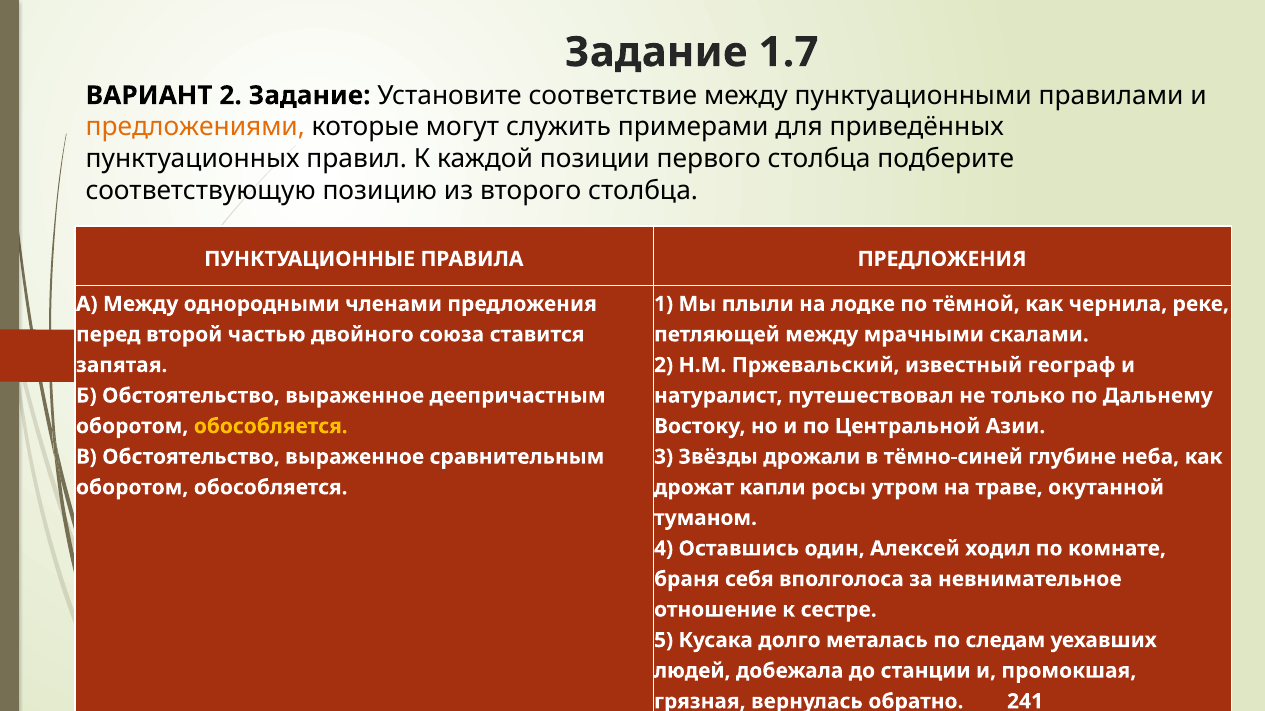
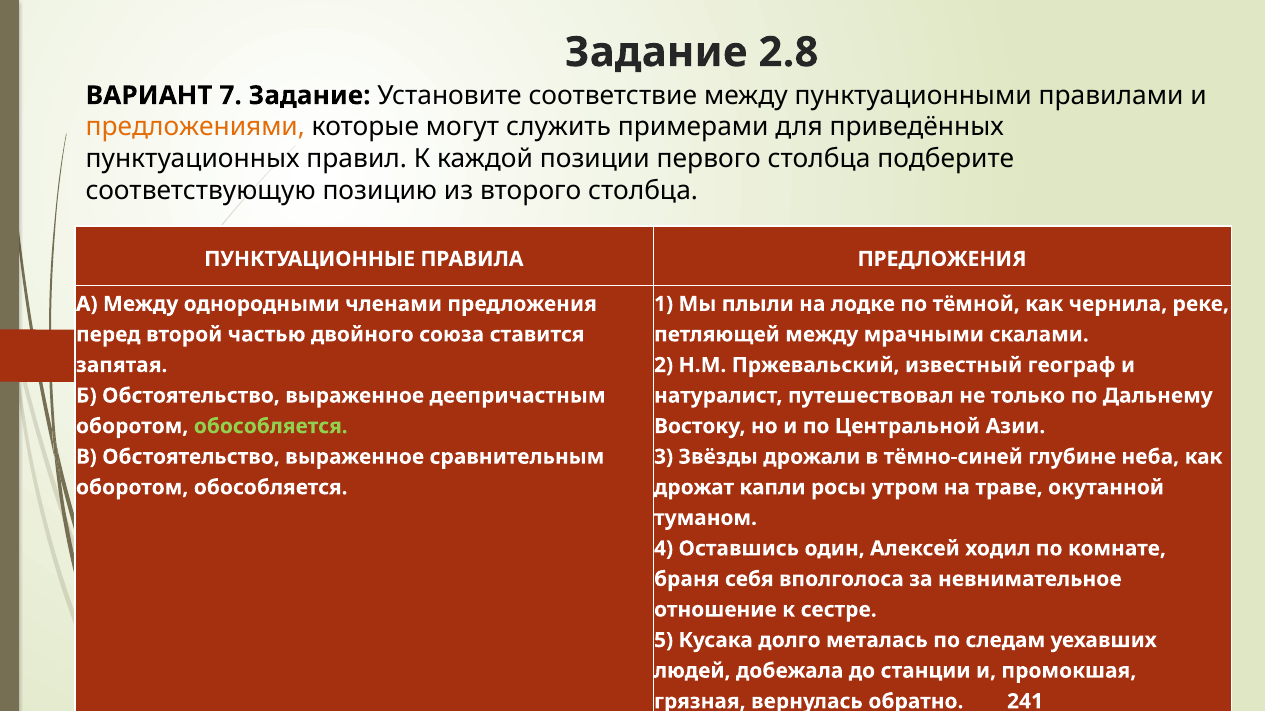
1.7: 1.7 -> 2.8
ВАРИАНТ 2: 2 -> 7
обособляется at (271, 427) colour: yellow -> light green
